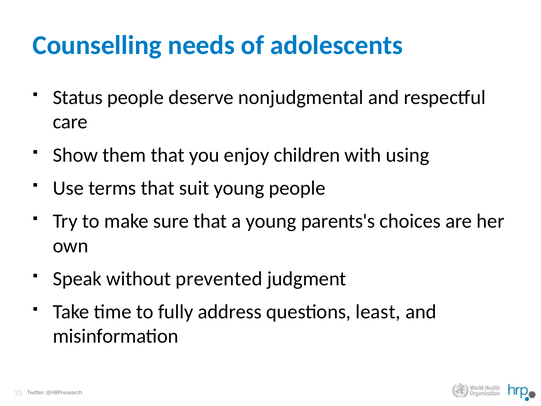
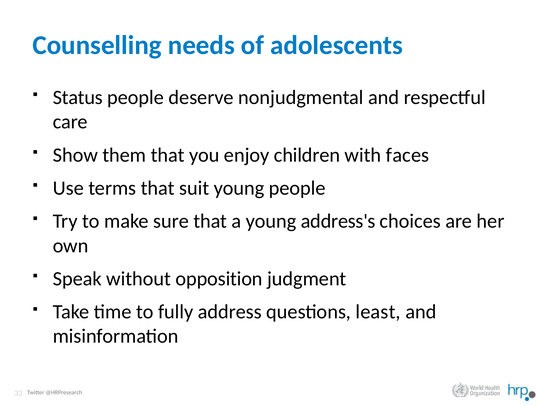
using: using -> faces
parents's: parents's -> address's
prevented: prevented -> opposition
